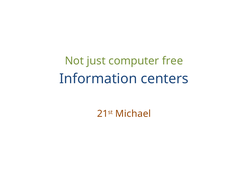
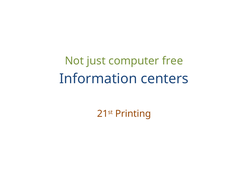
Michael: Michael -> Printing
